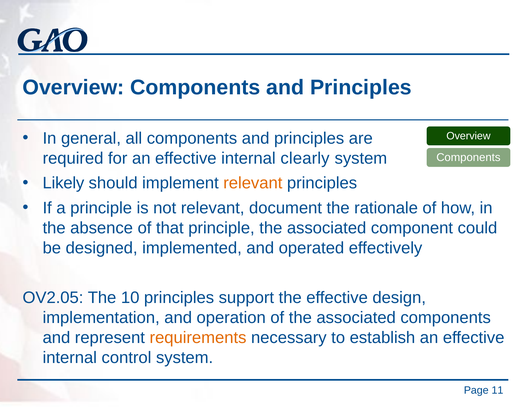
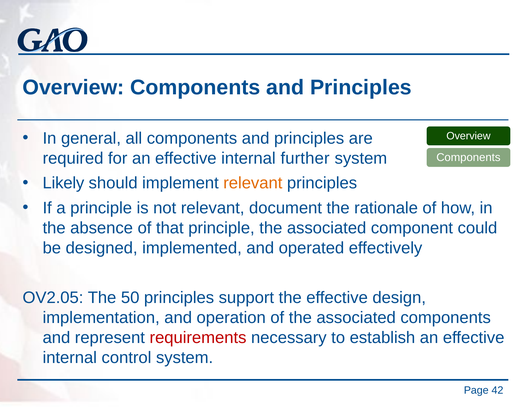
clearly: clearly -> further
10: 10 -> 50
requirements colour: orange -> red
11: 11 -> 42
